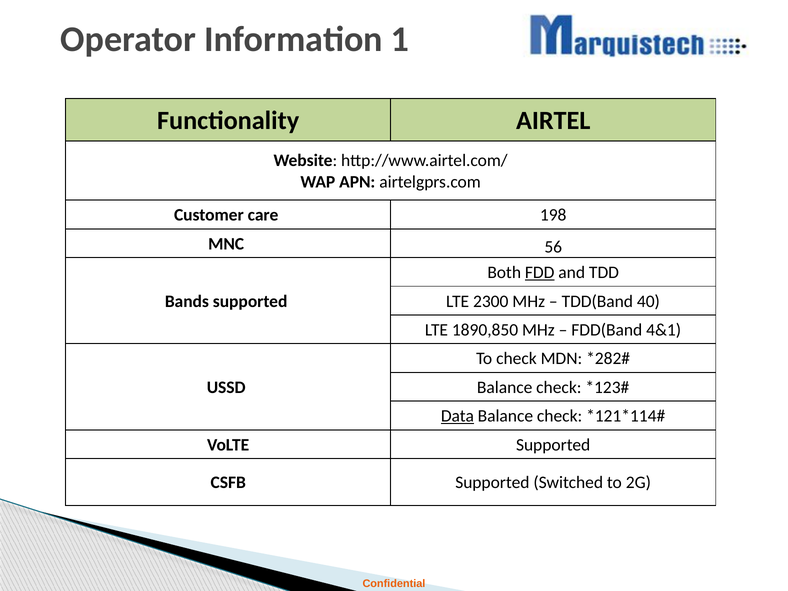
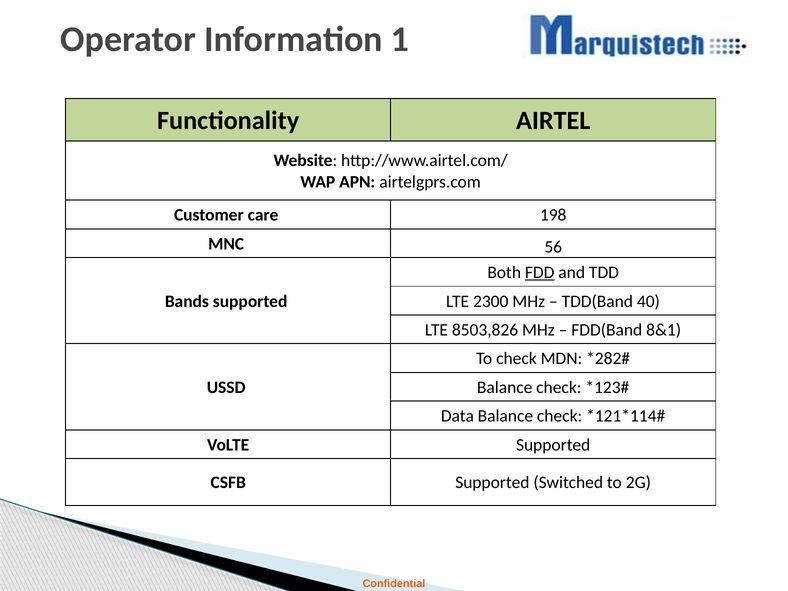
1890,850: 1890,850 -> 8503,826
4&1: 4&1 -> 8&1
Data underline: present -> none
